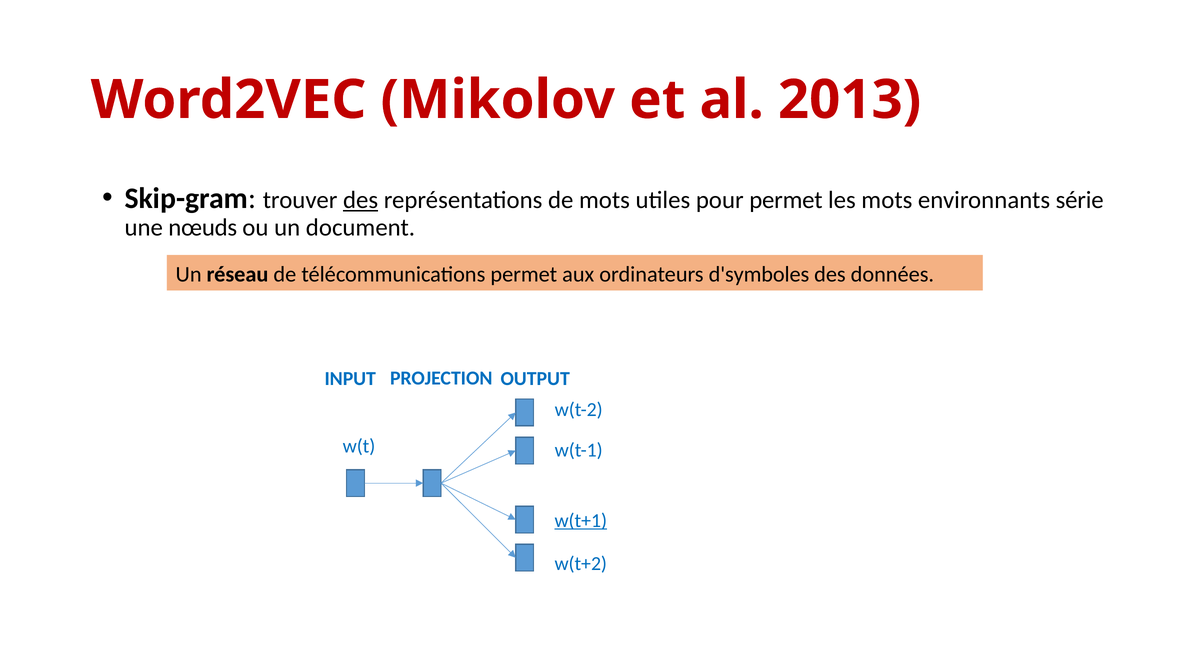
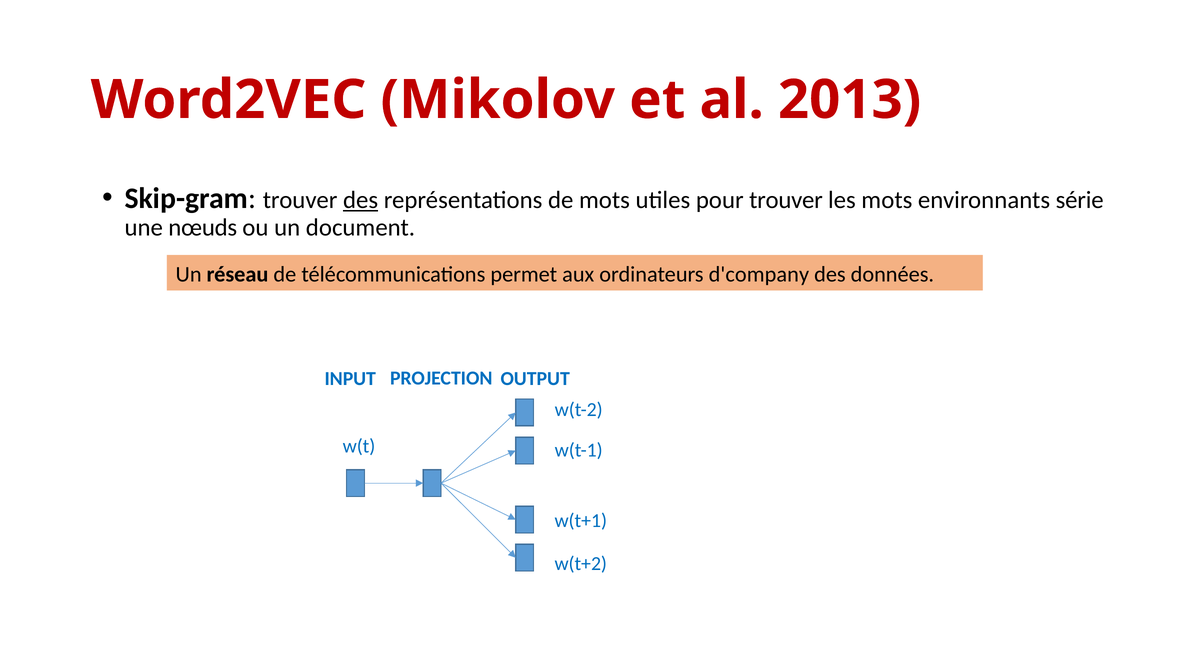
pour permet: permet -> trouver
d'symboles: d'symboles -> d'company
w(t+1 underline: present -> none
